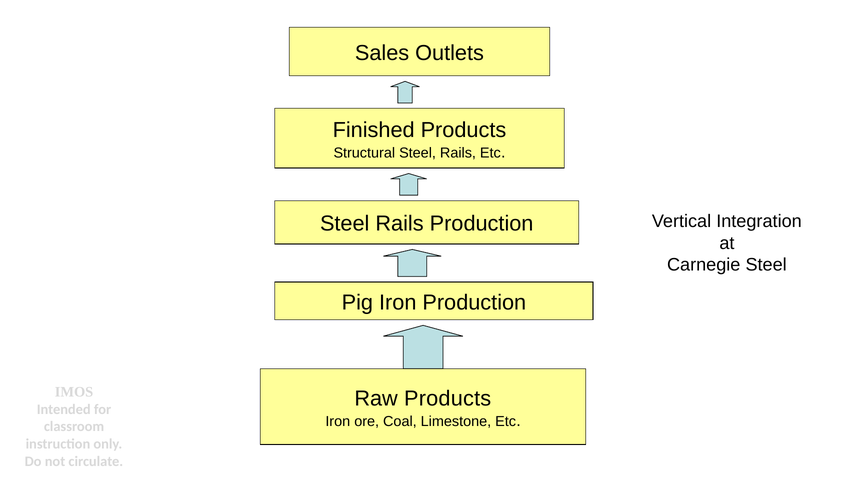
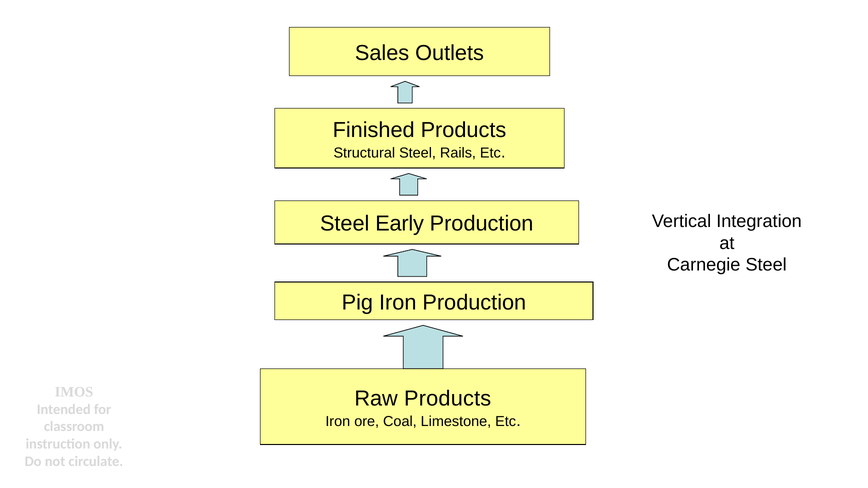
Rails at (400, 224): Rails -> Early
